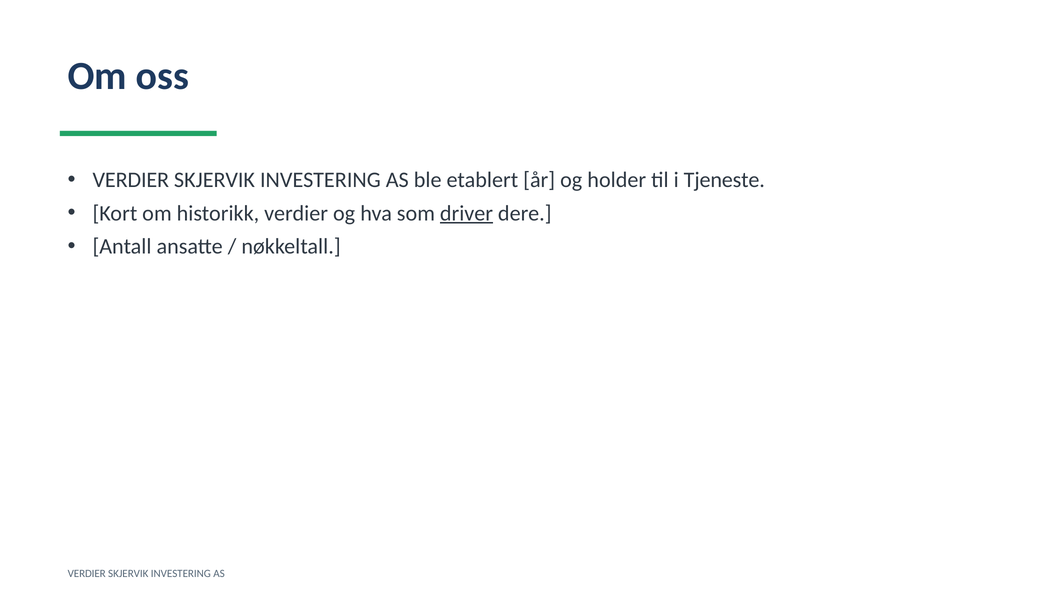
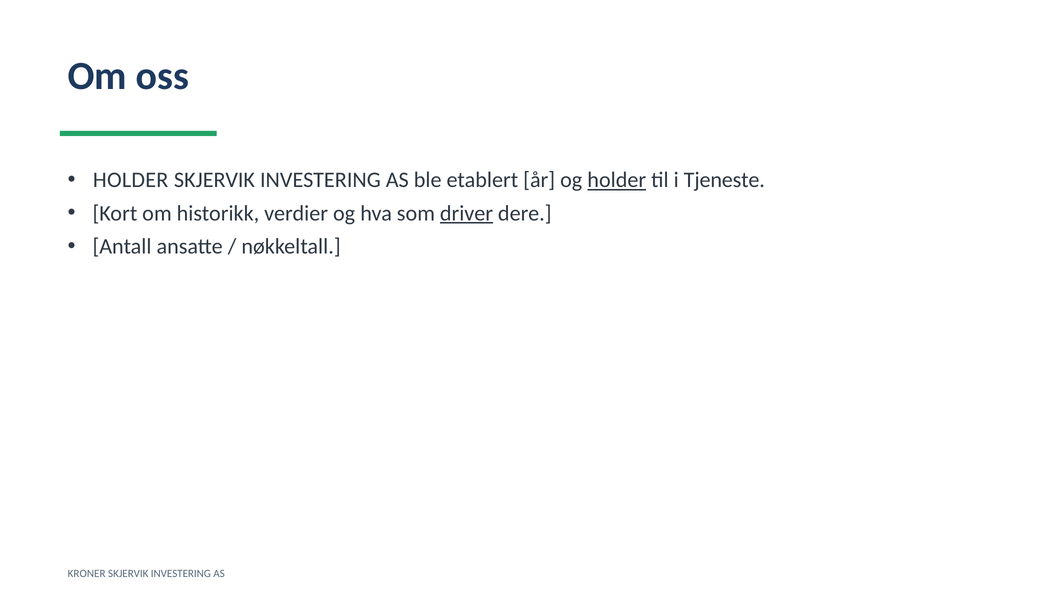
VERDIER at (131, 180): VERDIER -> HOLDER
holder at (617, 180) underline: none -> present
VERDIER at (87, 574): VERDIER -> KRONER
